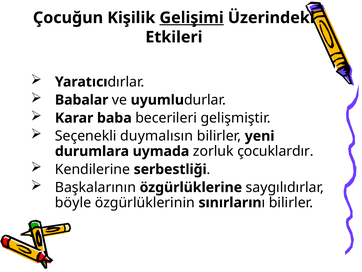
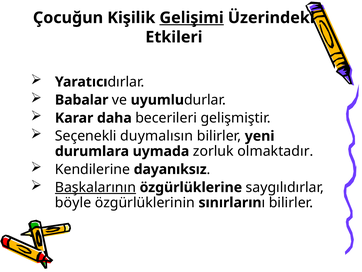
baba: baba -> daha
çocuklardır: çocuklardır -> olmaktadır
serbestliği: serbestliği -> dayanıksız
Başkalarının underline: none -> present
